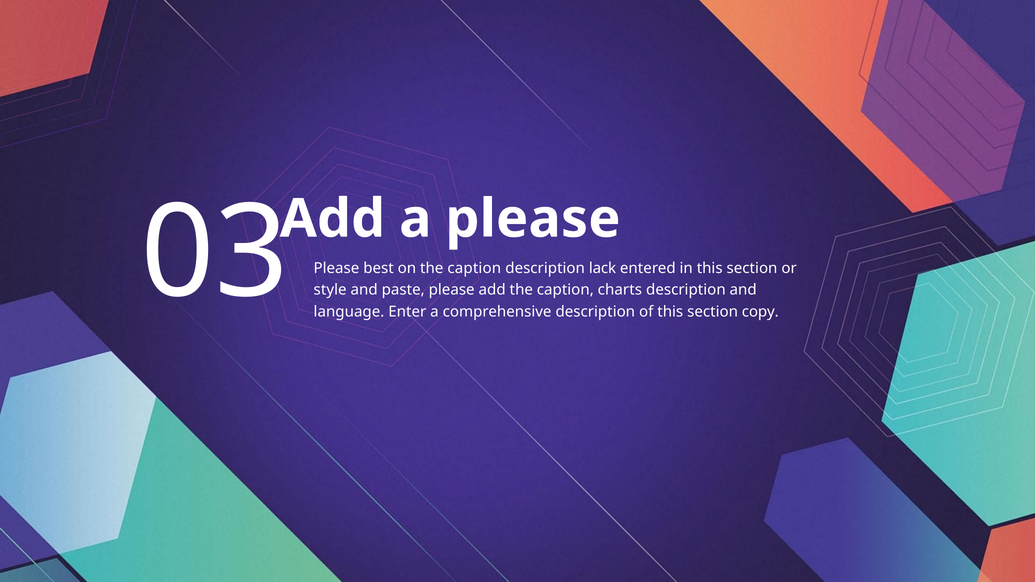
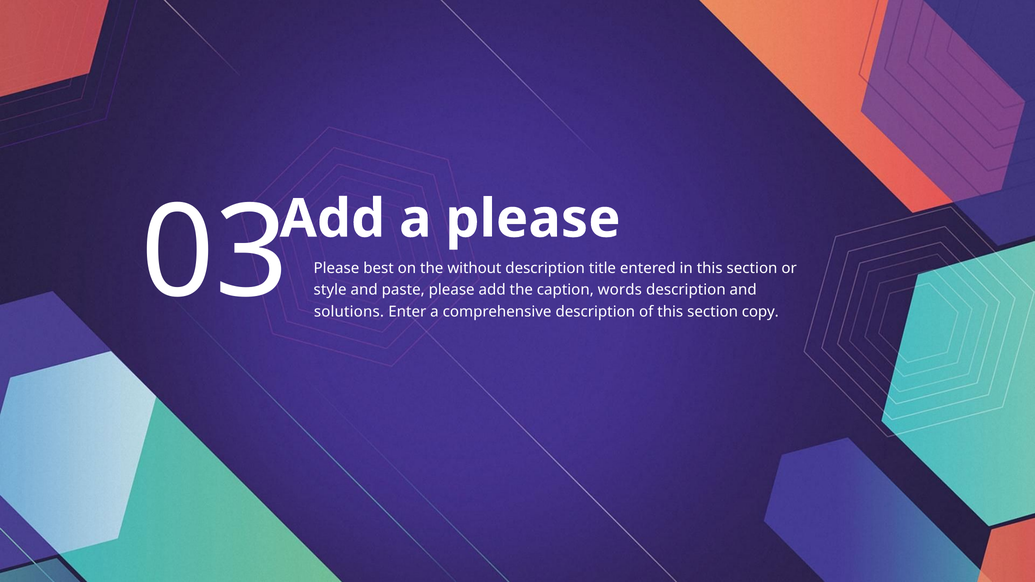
on the caption: caption -> without
lack: lack -> title
charts: charts -> words
language: language -> solutions
